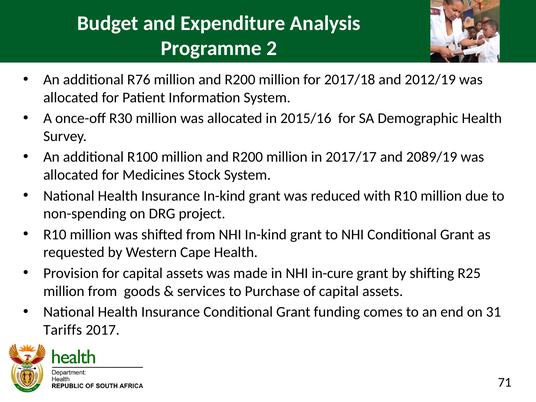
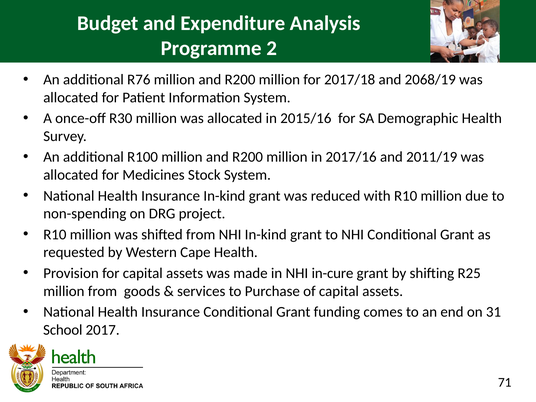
2012/19: 2012/19 -> 2068/19
2017/17: 2017/17 -> 2017/16
2089/19: 2089/19 -> 2011/19
Tariffs: Tariffs -> School
